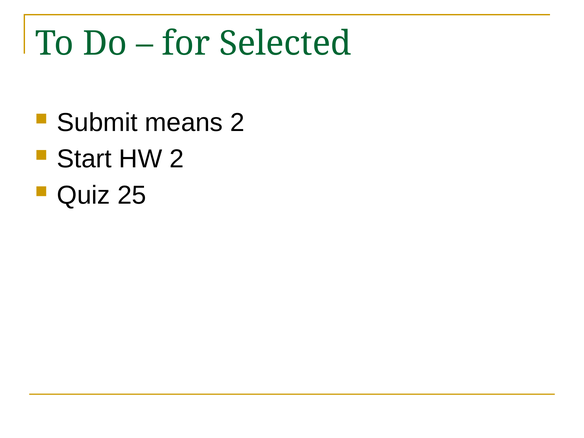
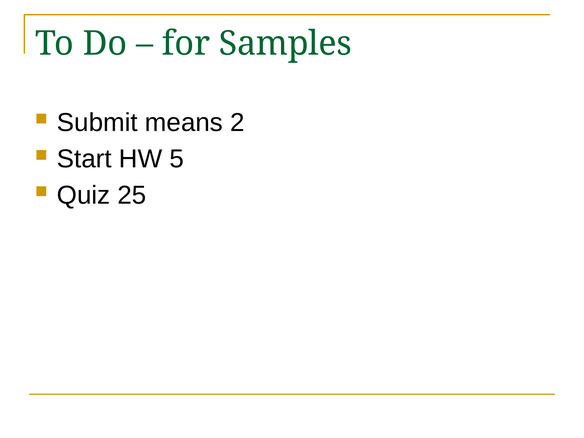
Selected: Selected -> Samples
HW 2: 2 -> 5
